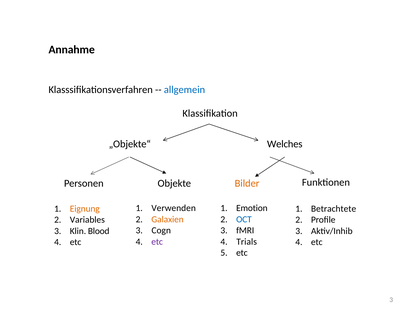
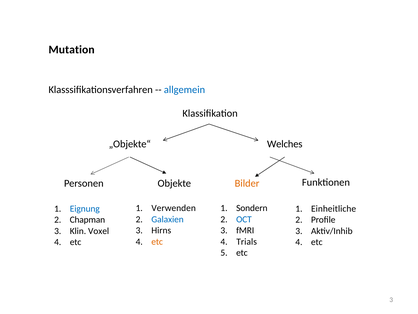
Annahme: Annahme -> Mutation
Emotion: Emotion -> Sondern
Eignung colour: orange -> blue
Betrachtete: Betrachtete -> Einheitliche
Galaxien colour: orange -> blue
Variables: Variables -> Chapman
Cogn: Cogn -> Hirns
Blood: Blood -> Voxel
etc at (157, 241) colour: purple -> orange
